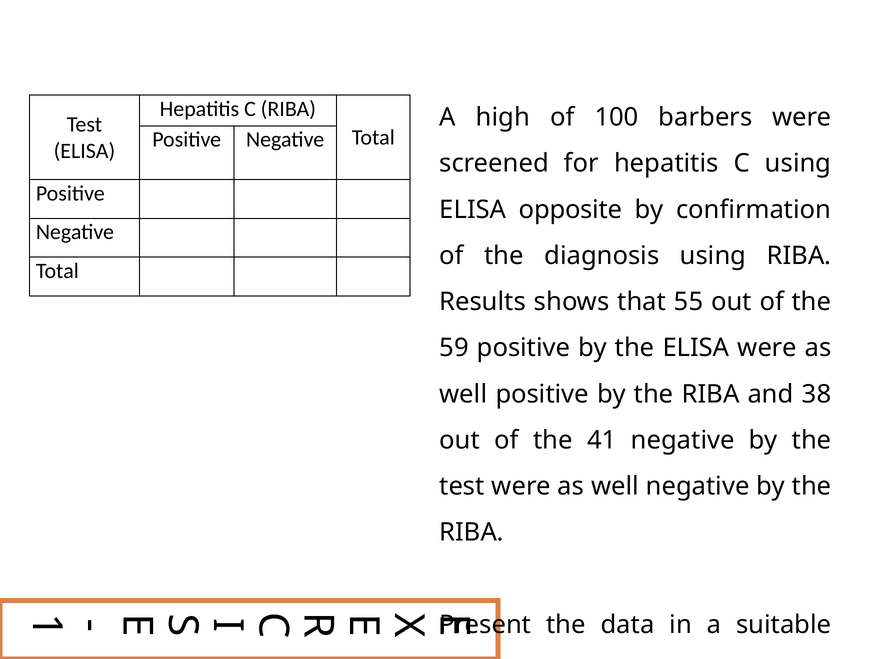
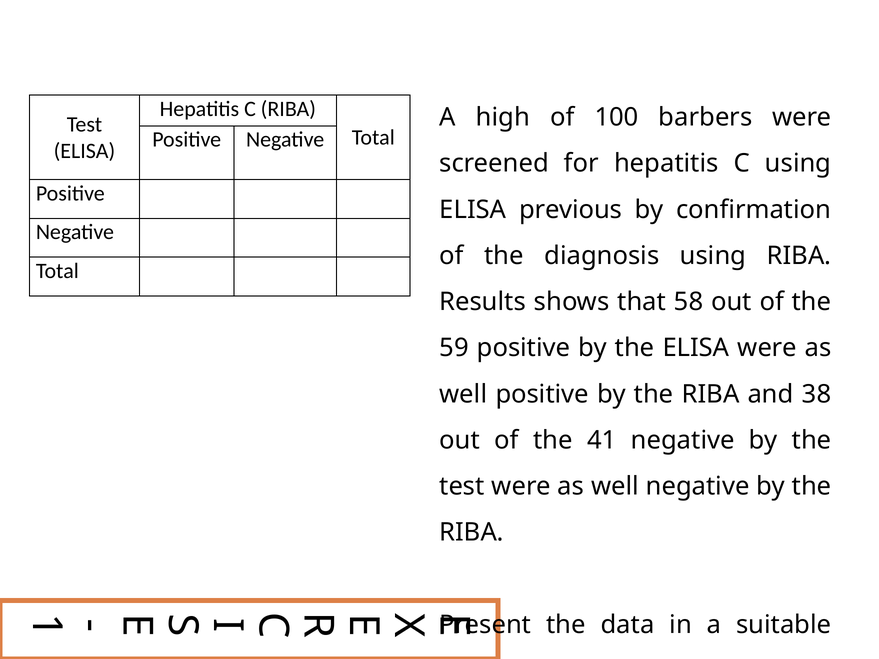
opposite: opposite -> previous
55: 55 -> 58
